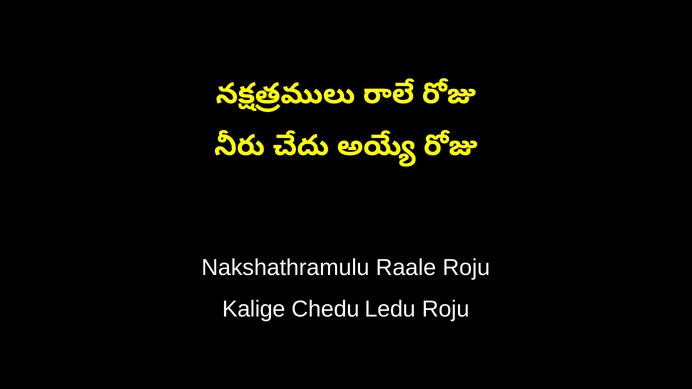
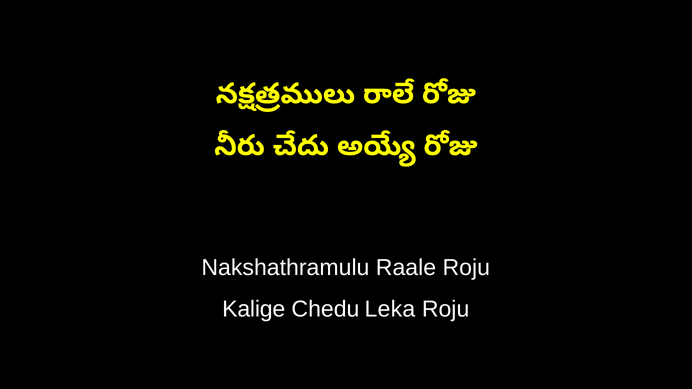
Ledu: Ledu -> Leka
